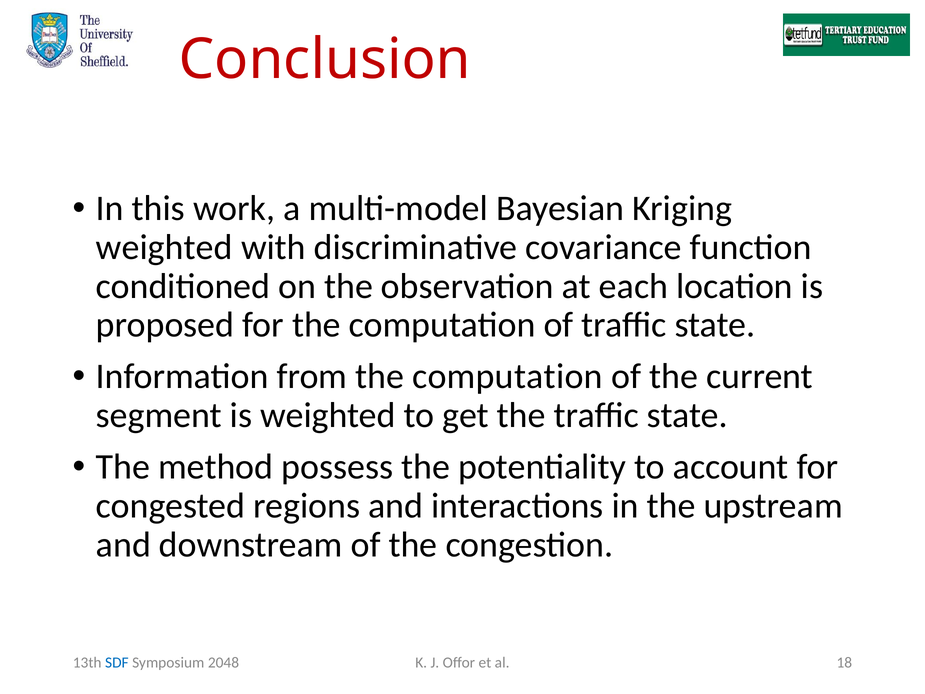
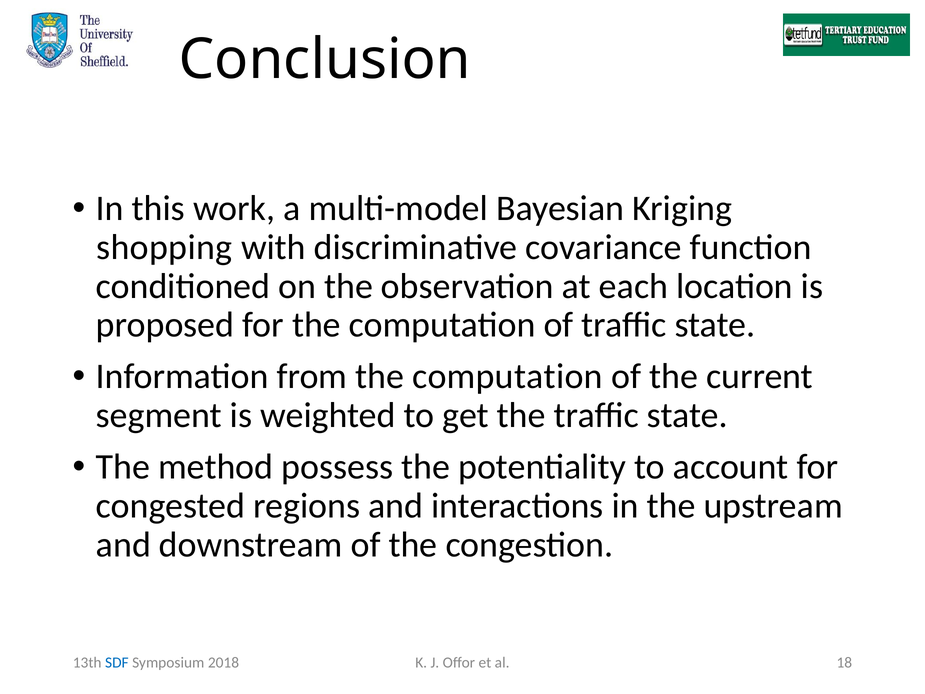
Conclusion colour: red -> black
weighted at (164, 247): weighted -> shopping
2048: 2048 -> 2018
